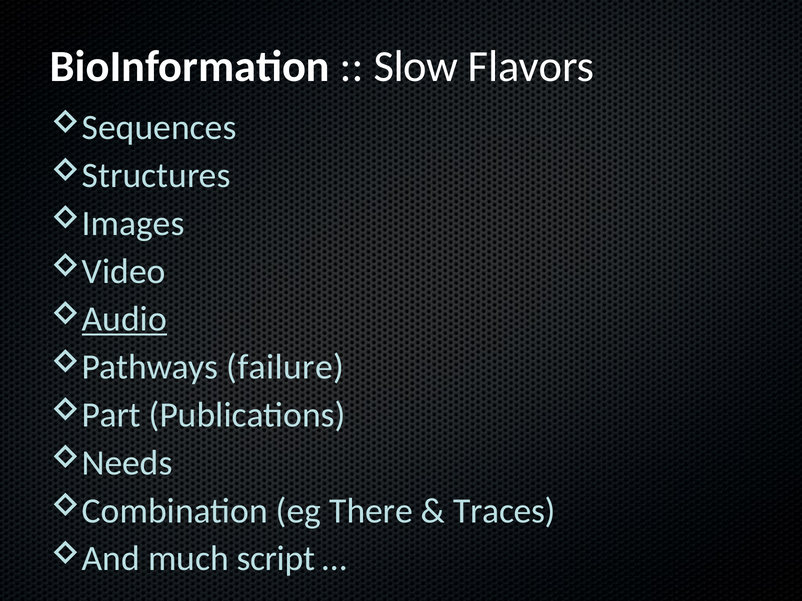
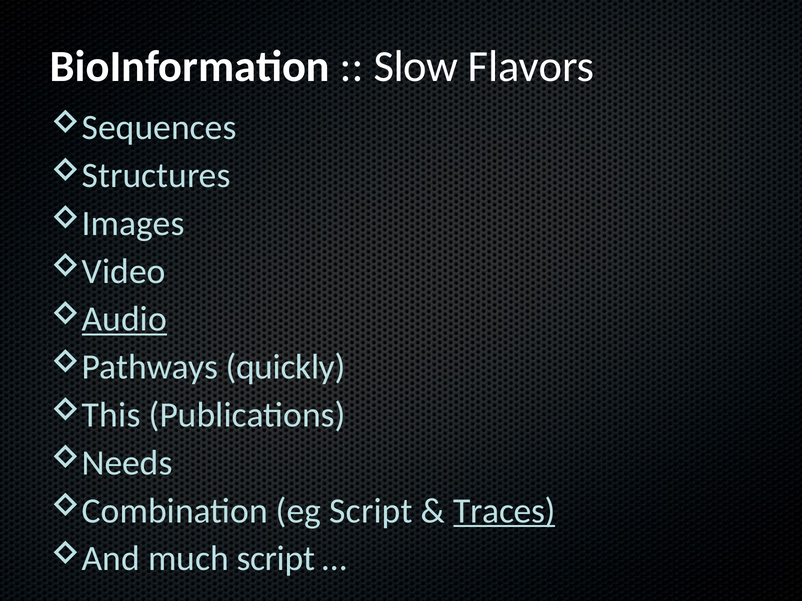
failure: failure -> quickly
Part: Part -> This
eg There: There -> Script
Traces underline: none -> present
